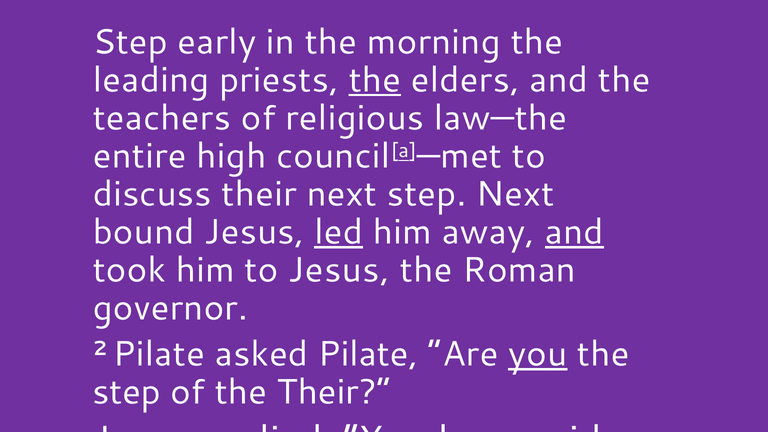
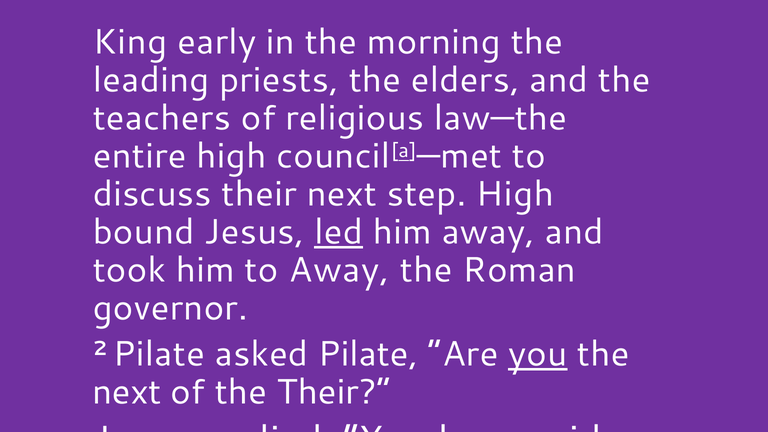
Step at (130, 42): Step -> King
the at (375, 80) underline: present -> none
step Next: Next -> High
and at (574, 232) underline: present -> none
to Jesus: Jesus -> Away
step at (127, 392): step -> next
